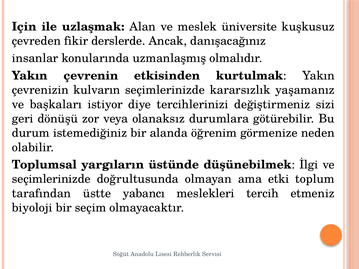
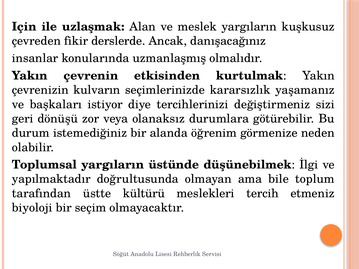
meslek üniversite: üniversite -> yargıların
seçimlerinizde at (51, 179): seçimlerinizde -> yapılmaktadır
etki: etki -> bile
yabancı: yabancı -> kültürü
